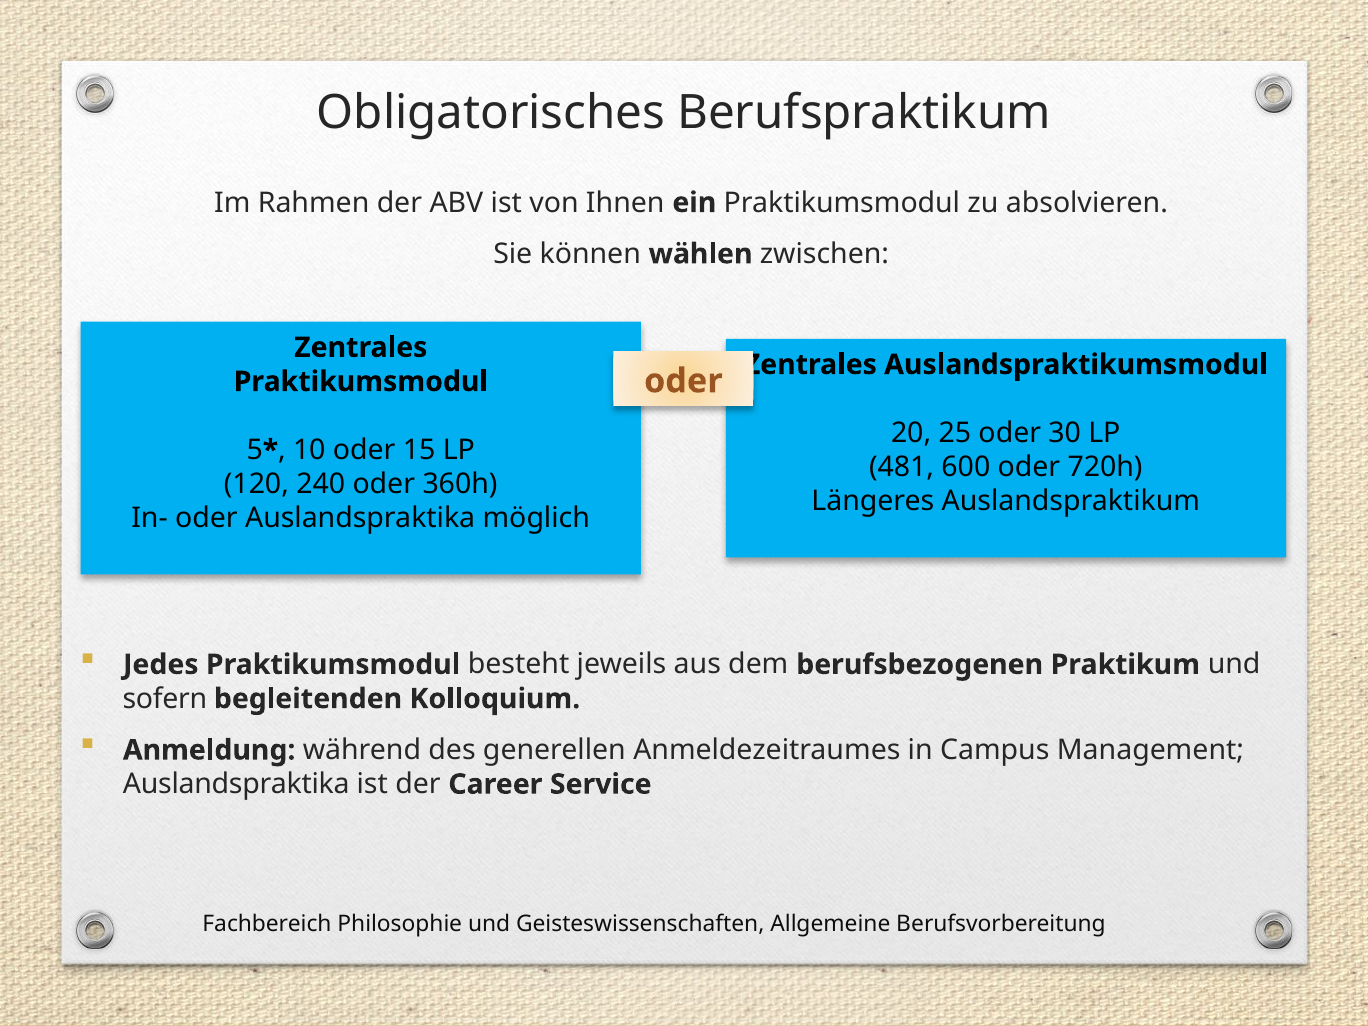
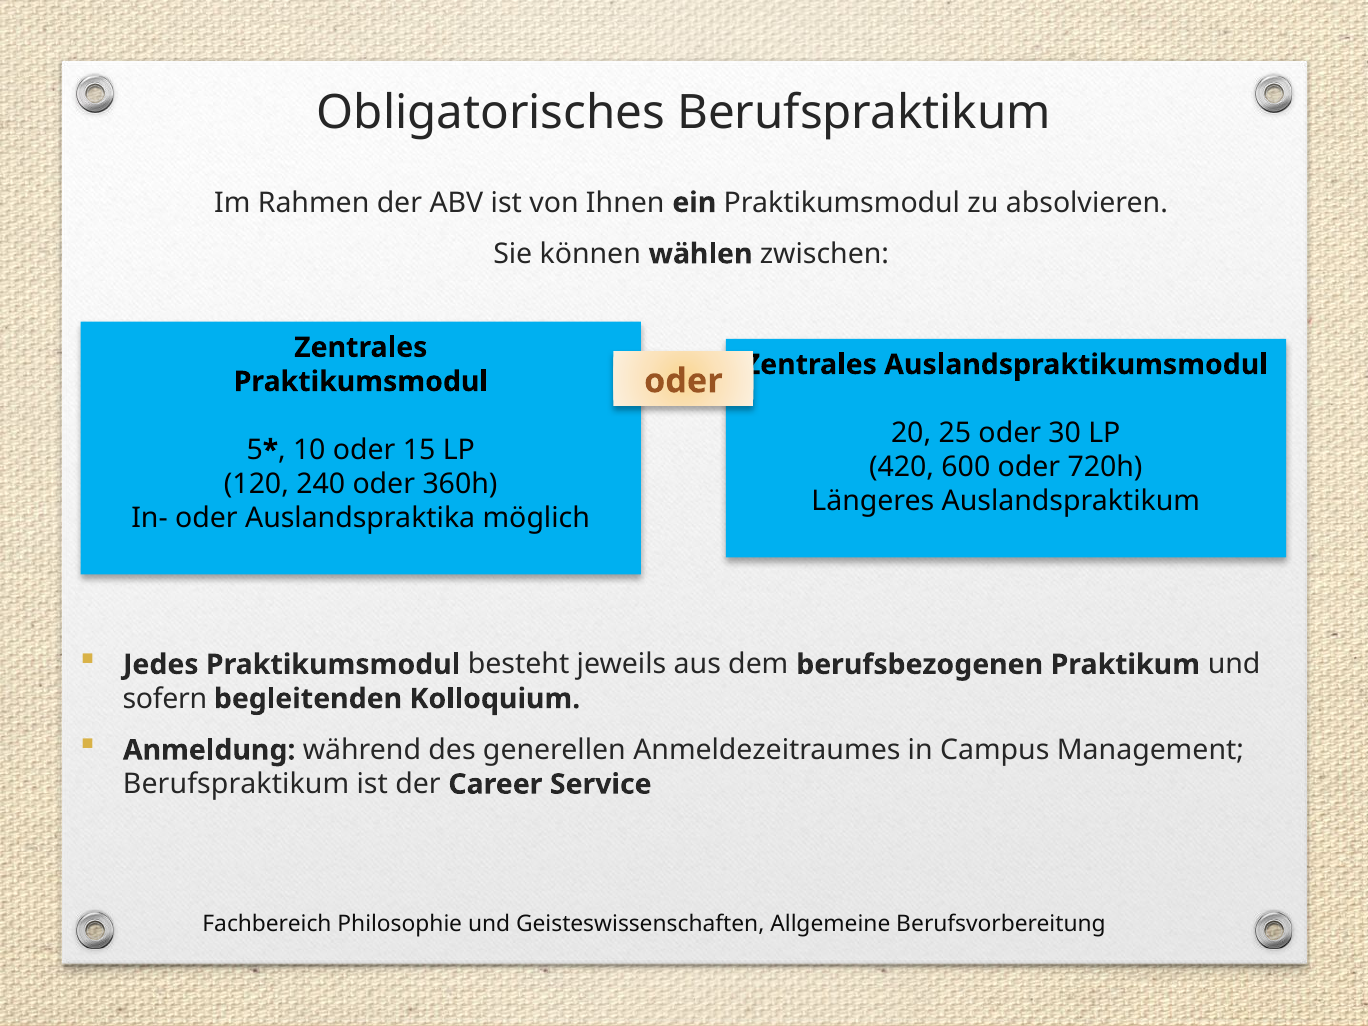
481: 481 -> 420
Auslandspraktika at (236, 784): Auslandspraktika -> Berufspraktikum
